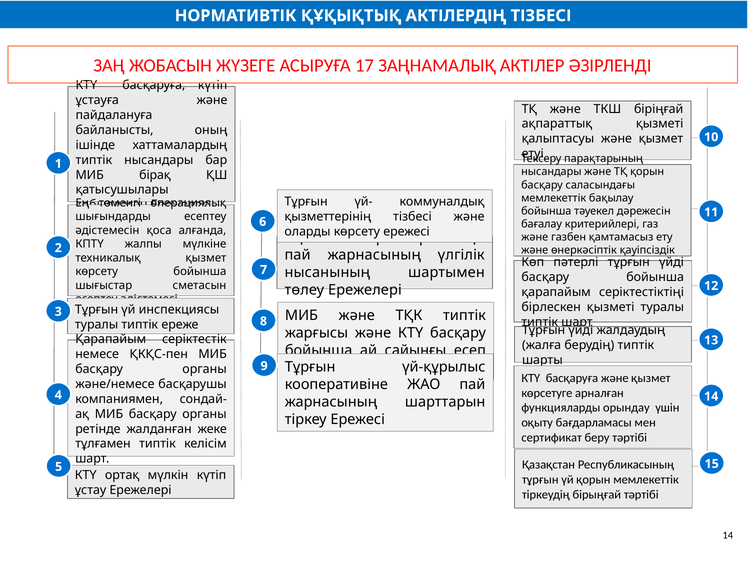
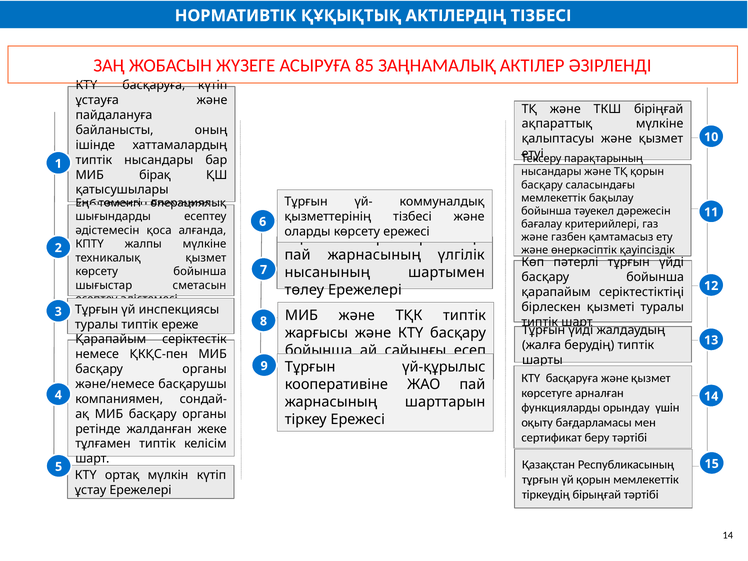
17: 17 -> 85
ақпараттық қызметі: қызметі -> мүлкіне
